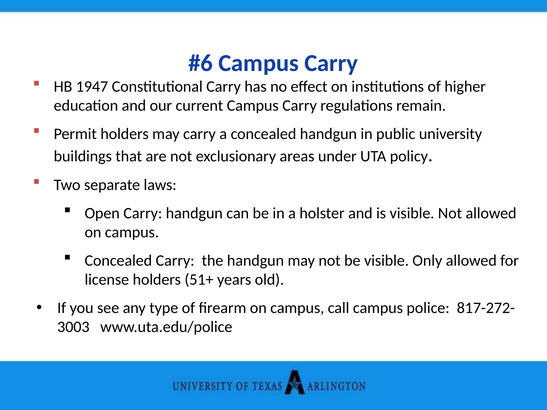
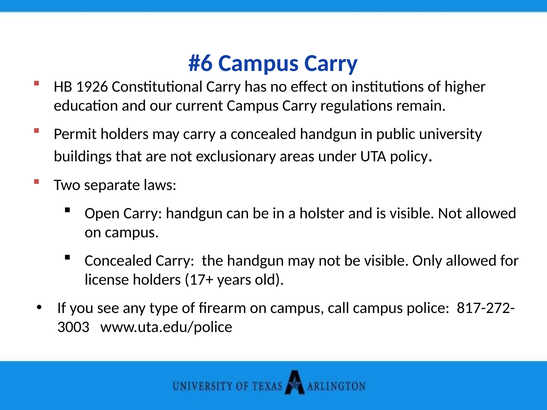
1947: 1947 -> 1926
51+: 51+ -> 17+
